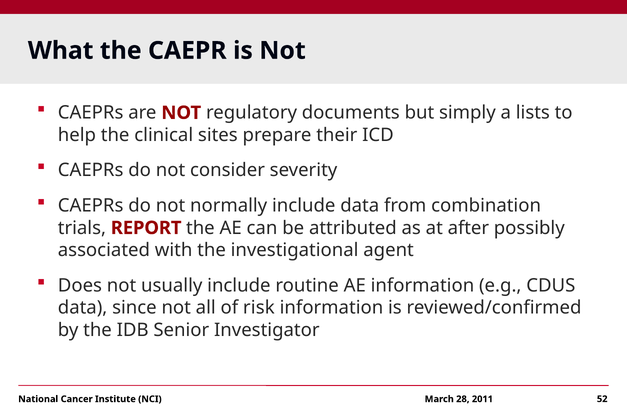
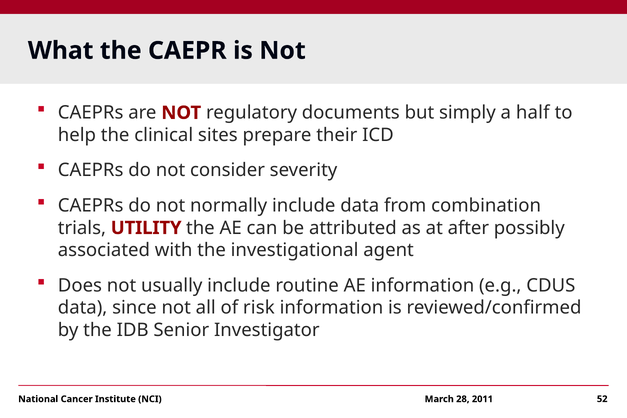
lists: lists -> half
REPORT: REPORT -> UTILITY
